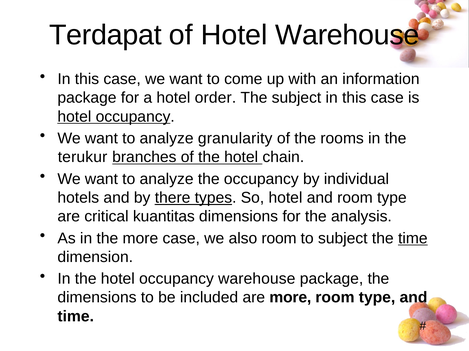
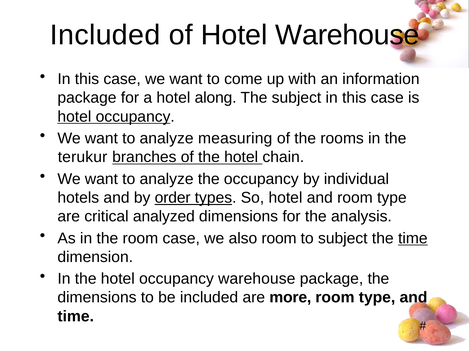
Terdapat at (105, 35): Terdapat -> Included
order: order -> along
granularity: granularity -> measuring
there: there -> order
kuantitas: kuantitas -> analyzed
the more: more -> room
